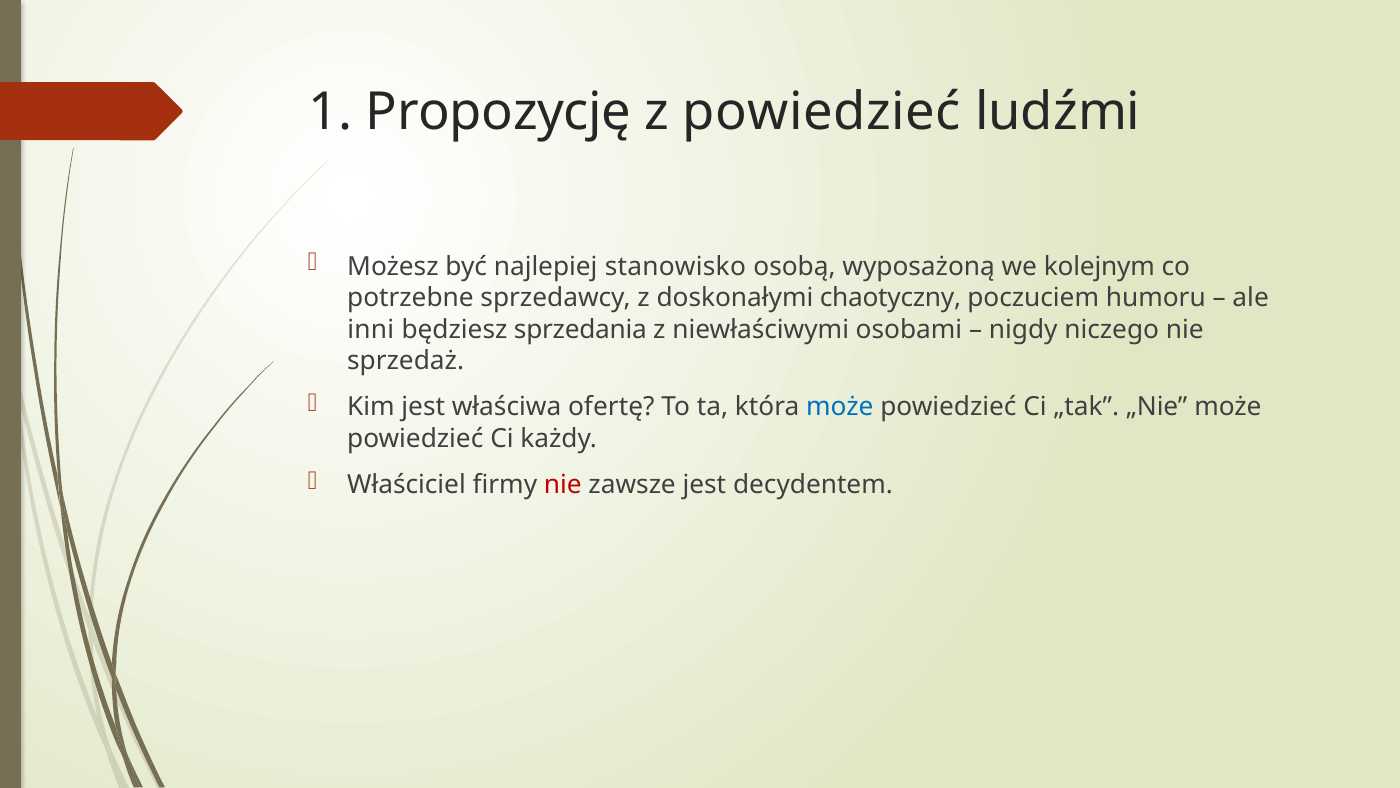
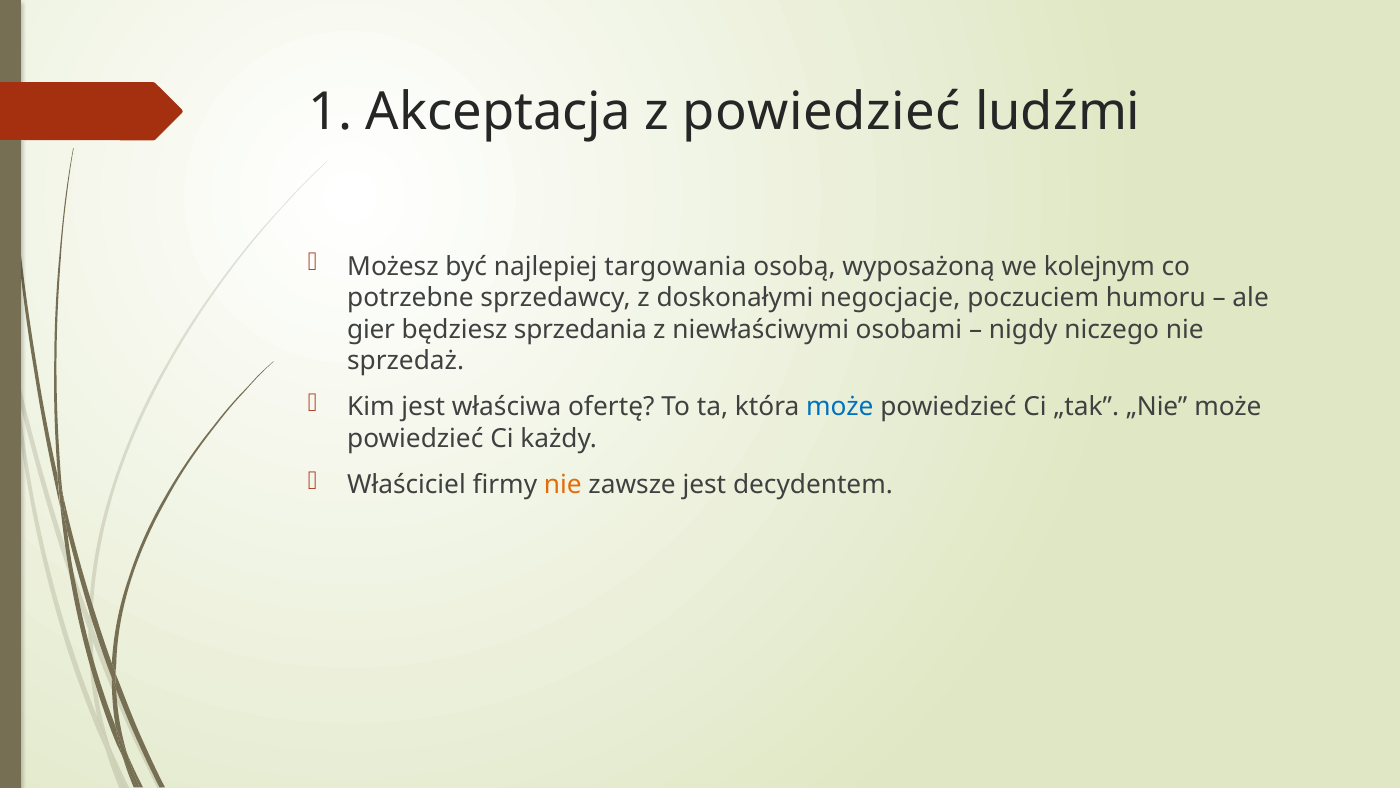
Propozycję: Propozycję -> Akceptacja
stanowisko: stanowisko -> targowania
chaotyczny: chaotyczny -> negocjacje
inni: inni -> gier
nie at (563, 485) colour: red -> orange
